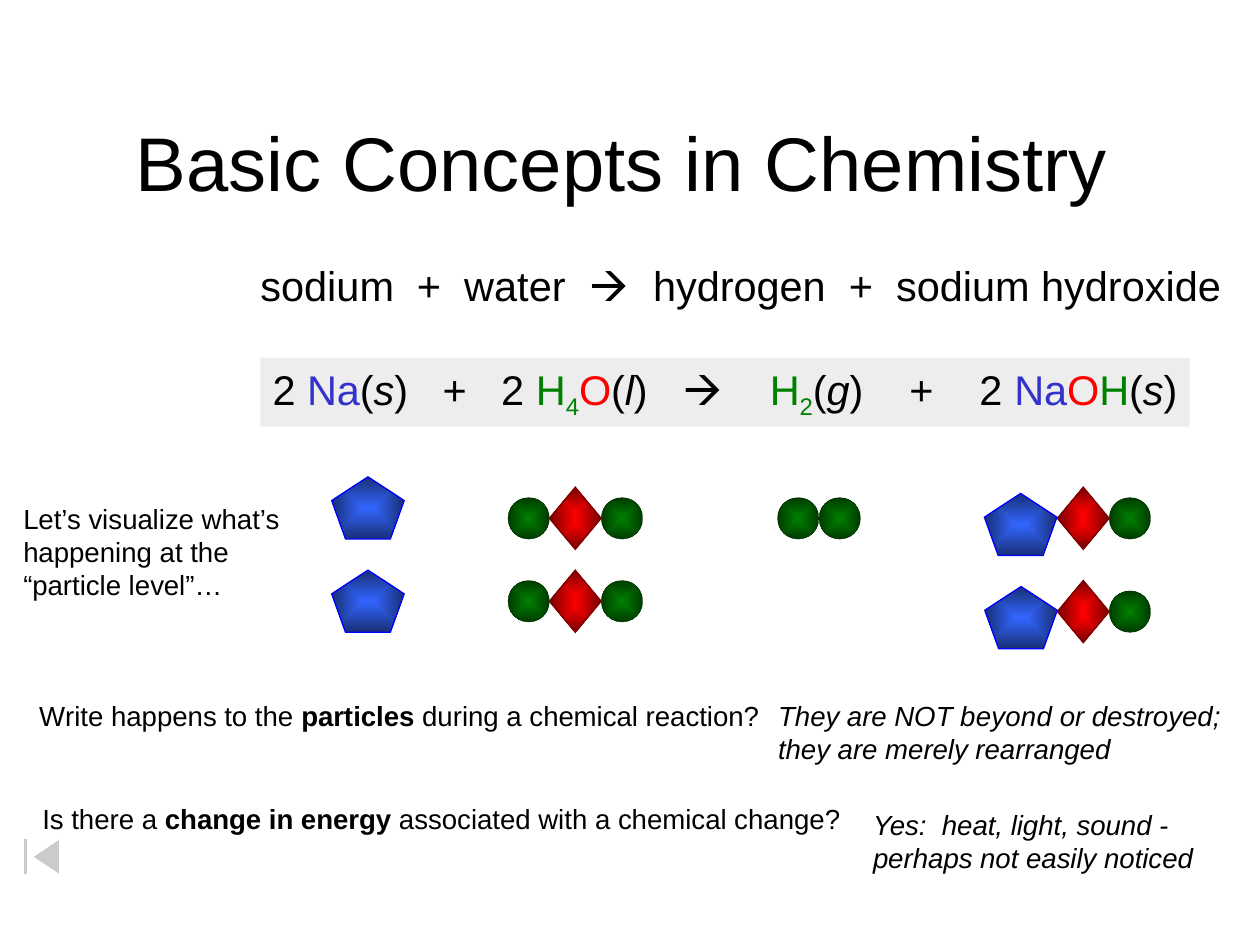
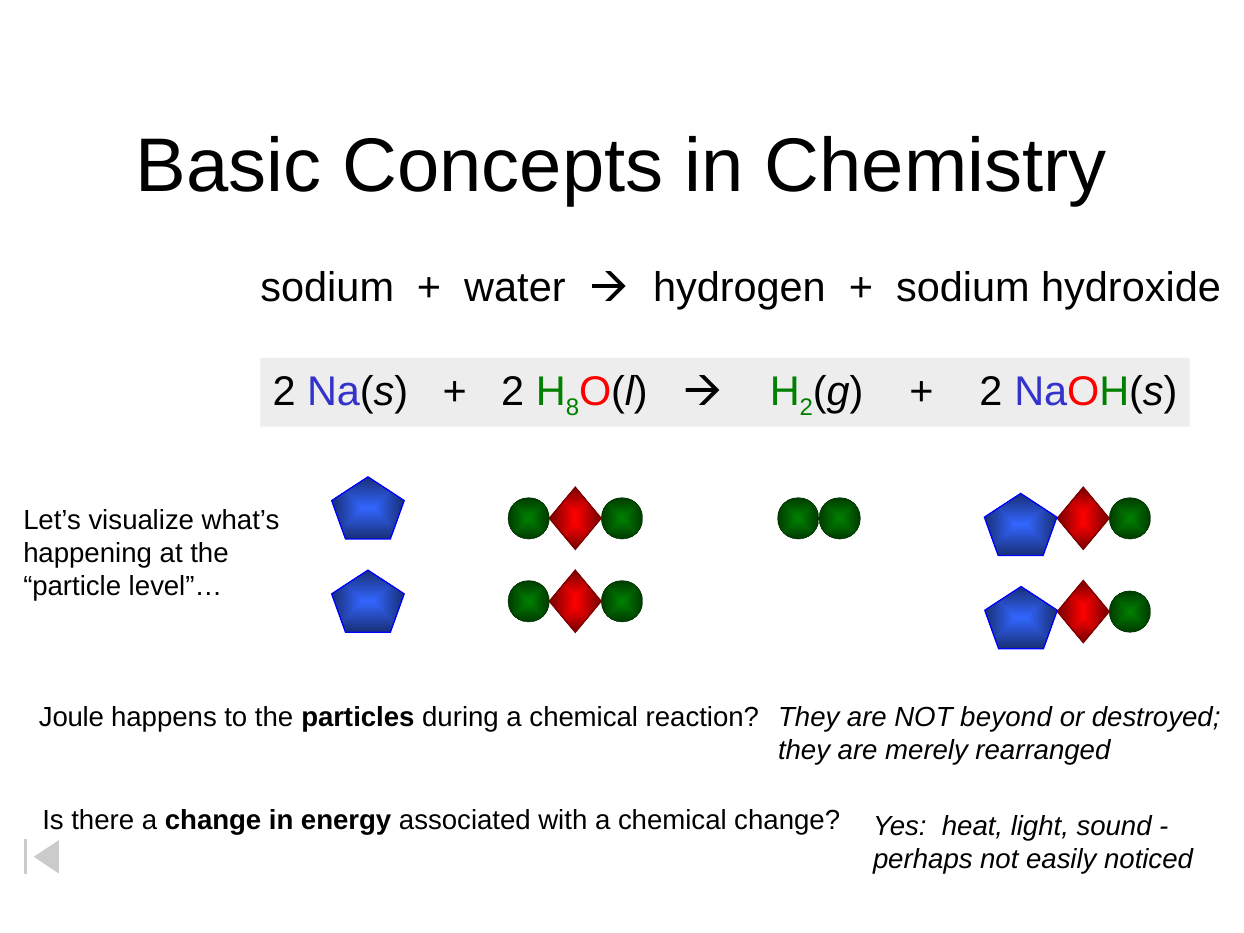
4: 4 -> 8
Write: Write -> Joule
